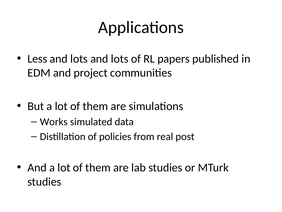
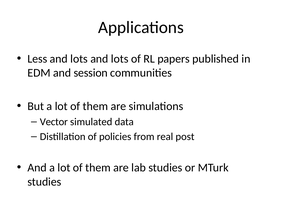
project: project -> session
Works: Works -> Vector
